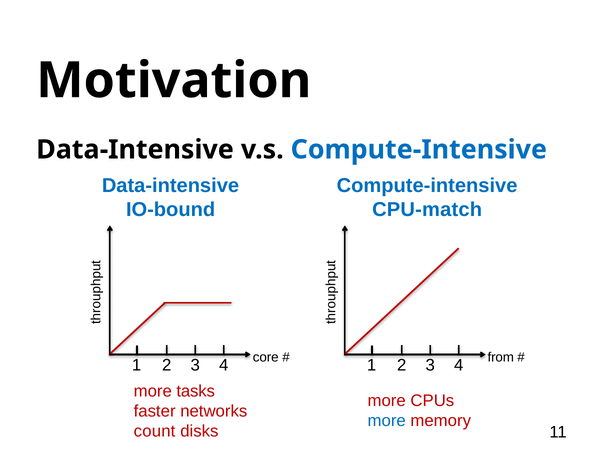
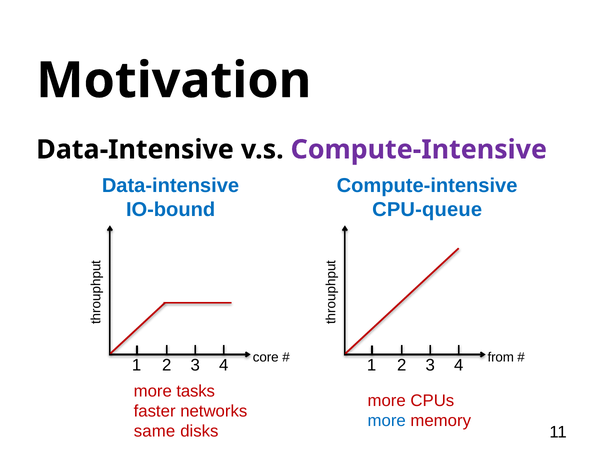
Compute-Intensive at (419, 150) colour: blue -> purple
CPU-match: CPU-match -> CPU-queue
count: count -> same
